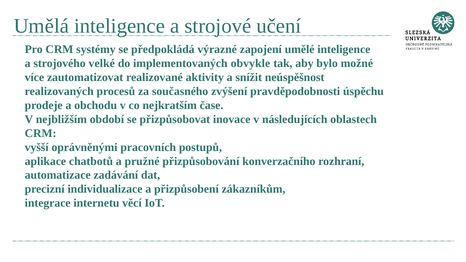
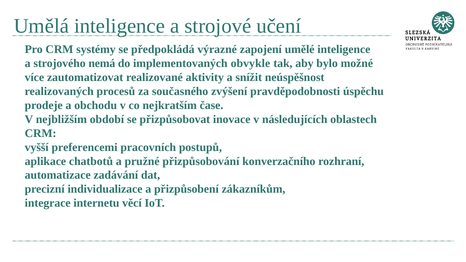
velké: velké -> nemá
oprávněnými: oprávněnými -> preferencemi
